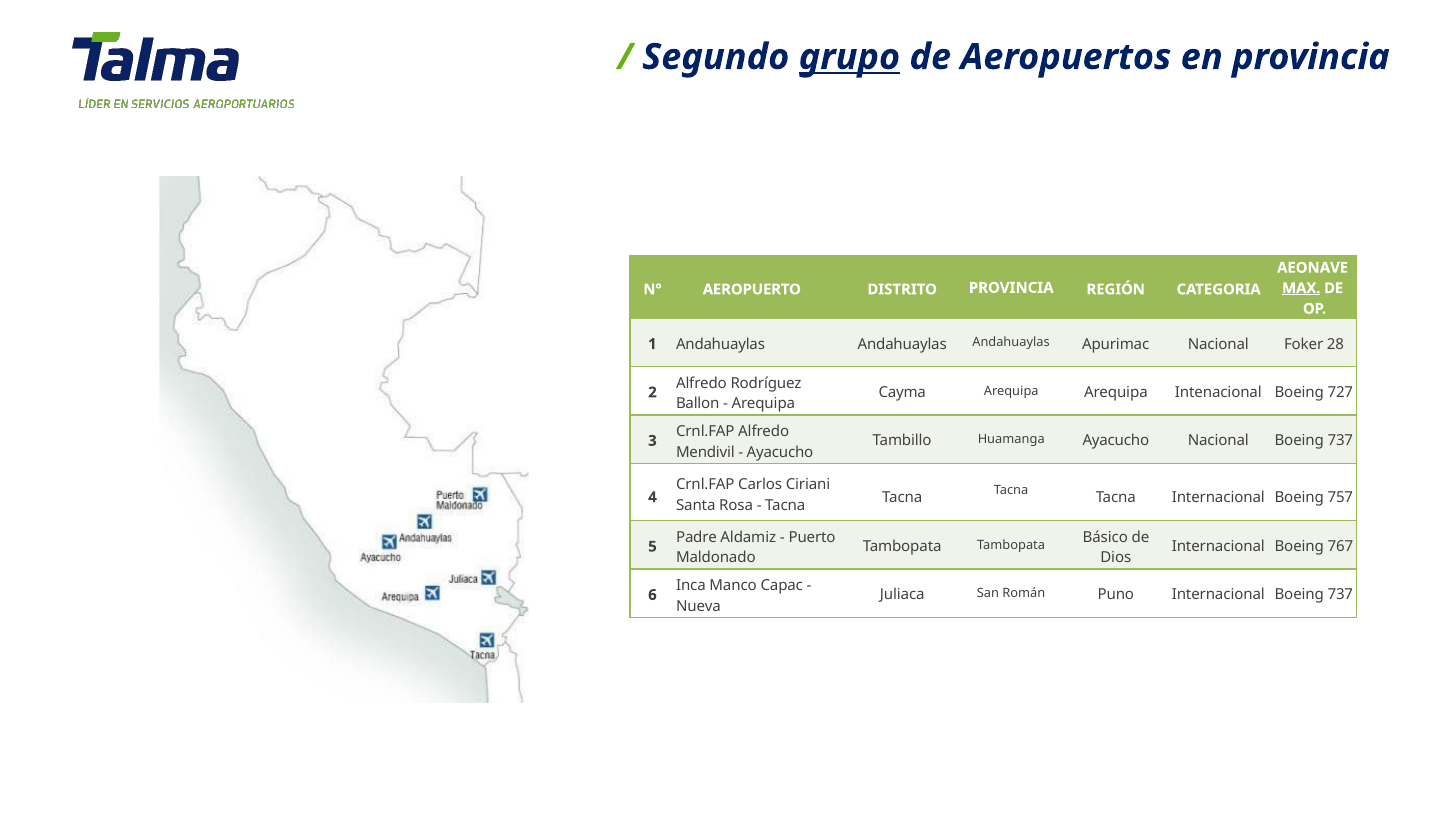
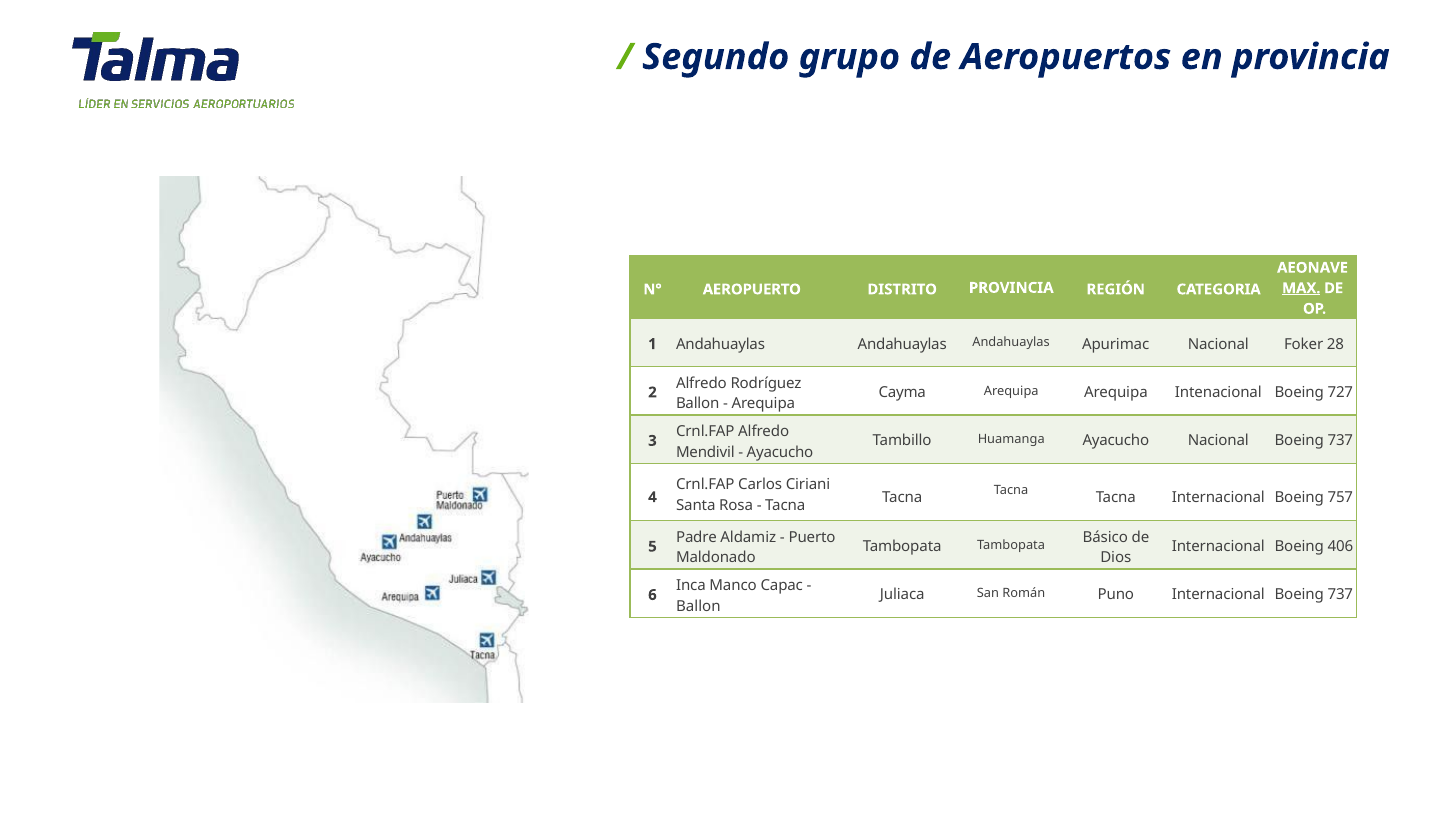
grupo underline: present -> none
767: 767 -> 406
Nueva at (698, 606): Nueva -> Ballon
